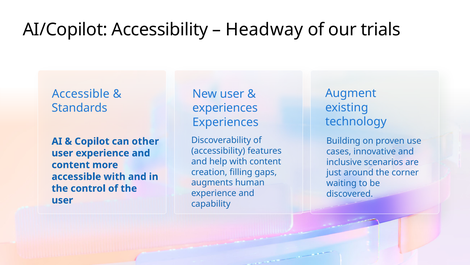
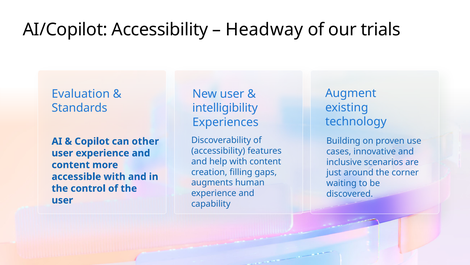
Accessible at (81, 94): Accessible -> Evaluation
experiences at (225, 108): experiences -> intelligibility
